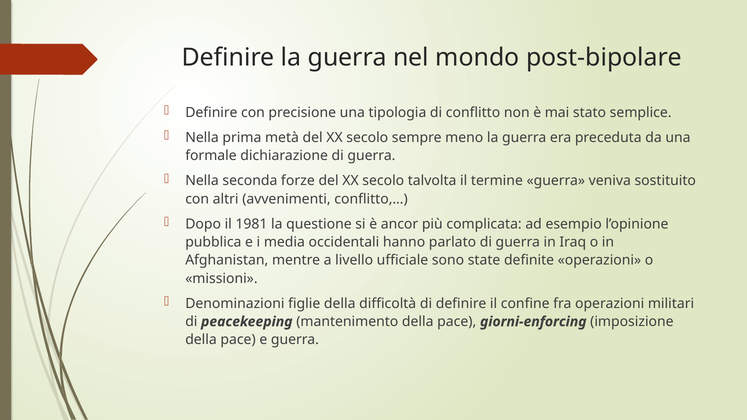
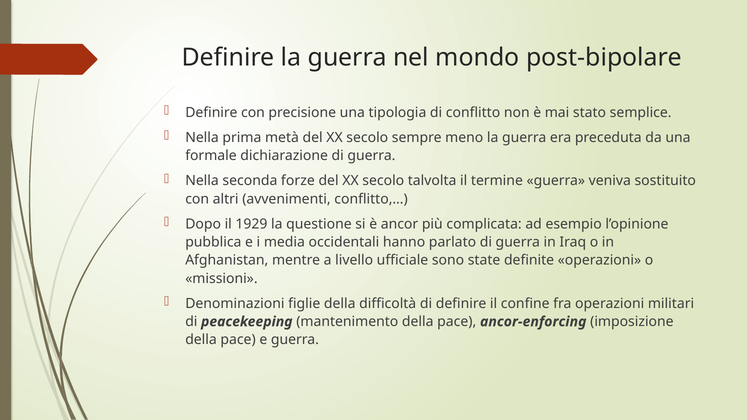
1981: 1981 -> 1929
giorni-enforcing: giorni-enforcing -> ancor-enforcing
